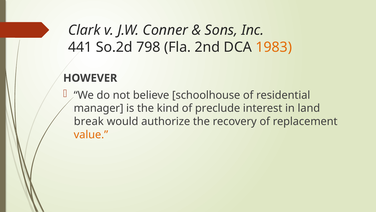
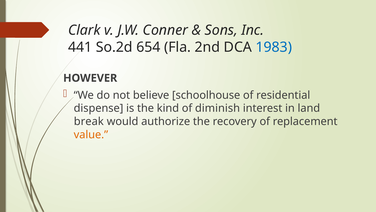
798: 798 -> 654
1983 colour: orange -> blue
manager: manager -> dispense
preclude: preclude -> diminish
